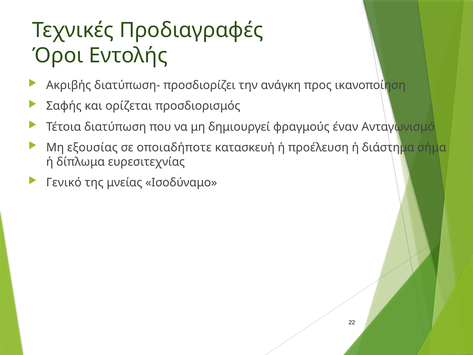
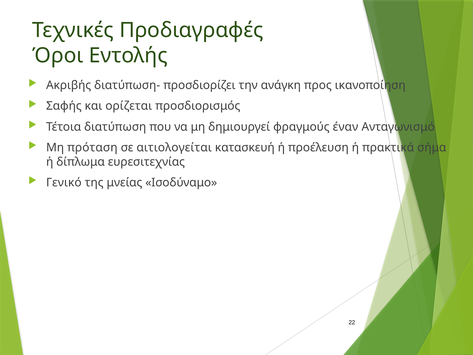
εξουσίας: εξουσίας -> πρόταση
οποιαδήποτε: οποιαδήποτε -> αιτιολογείται
διάστημα: διάστημα -> πρακτικά
